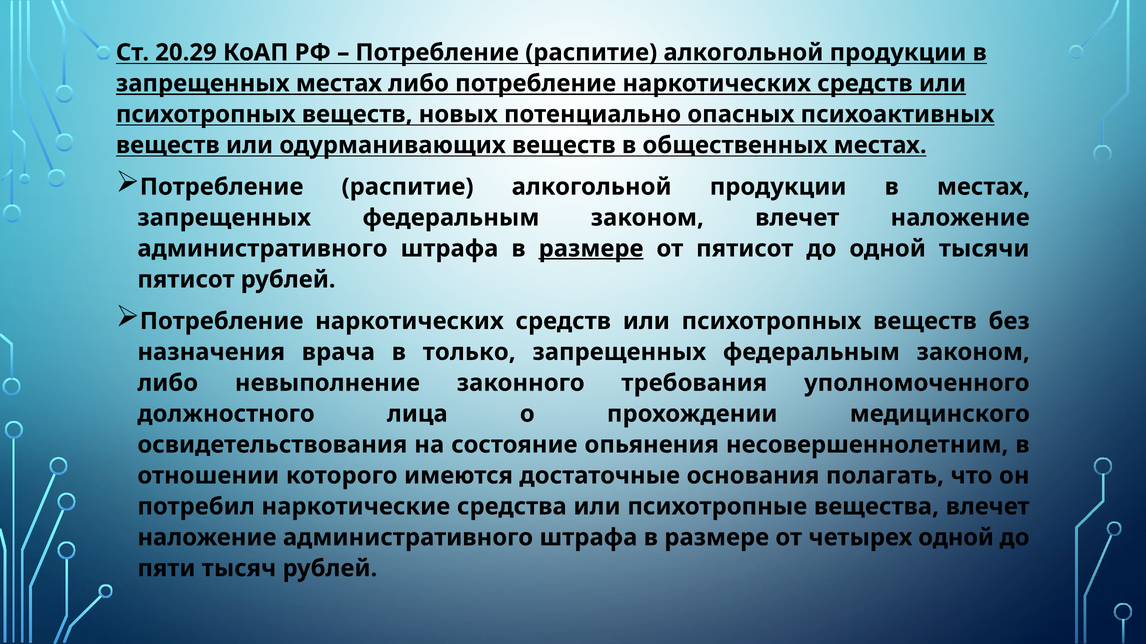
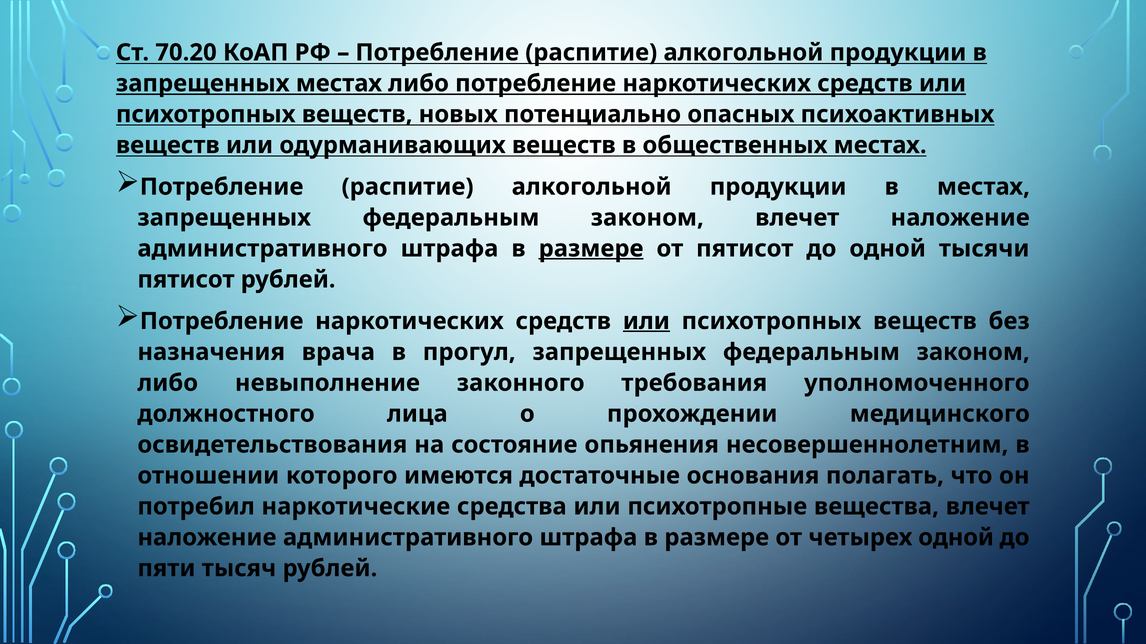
20.29: 20.29 -> 70.20
или at (646, 321) underline: none -> present
только: только -> прогул
